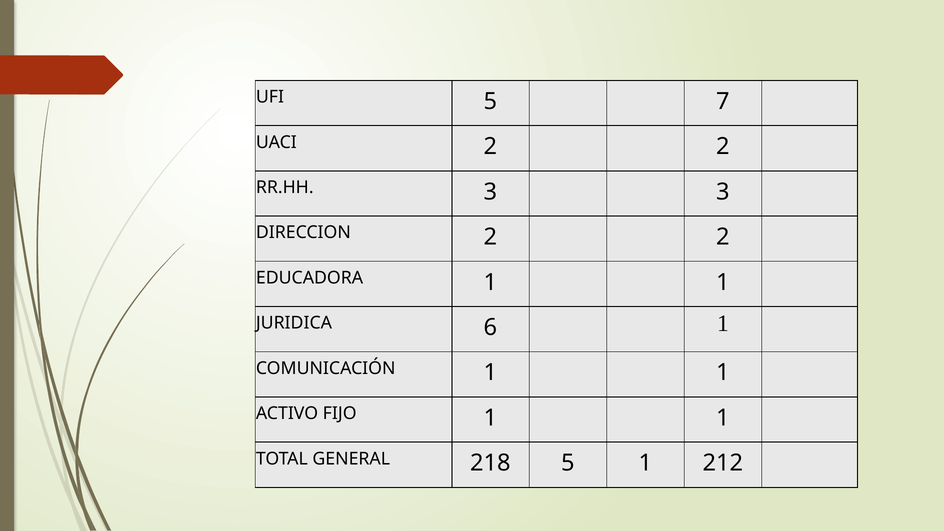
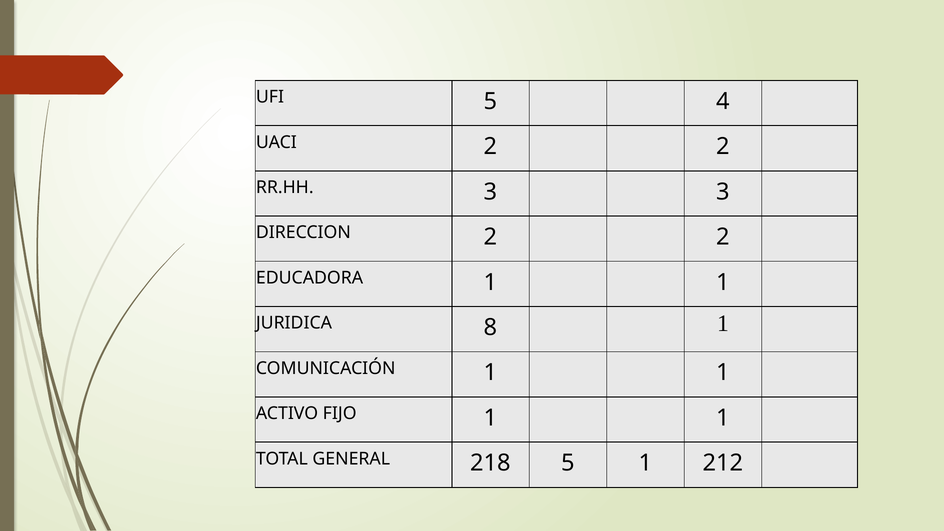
7: 7 -> 4
6: 6 -> 8
